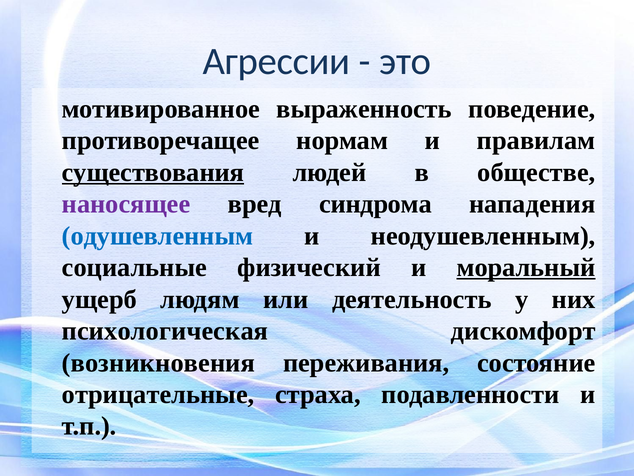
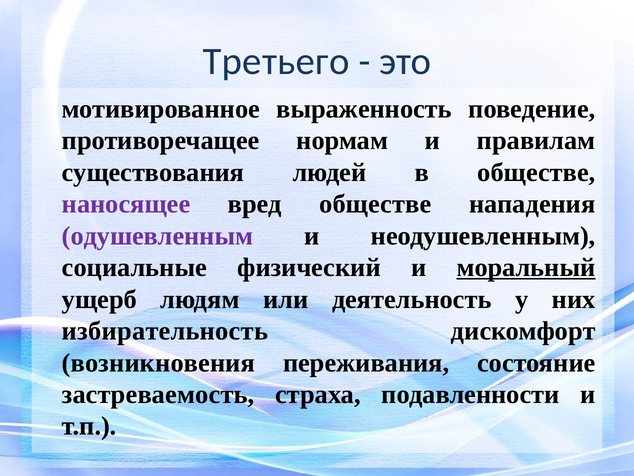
Агрессии: Агрессии -> Третьего
существования underline: present -> none
вред синдрома: синдрома -> обществе
одушевленным colour: blue -> purple
психологическая: психологическая -> избирательность
отрицательные: отрицательные -> застреваемость
